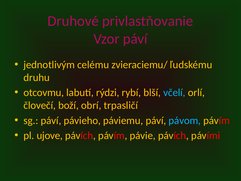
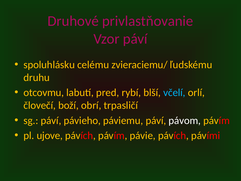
jednotlivým: jednotlivým -> spoluhlásku
rýdzi: rýdzi -> pred
pávom colour: light blue -> white
